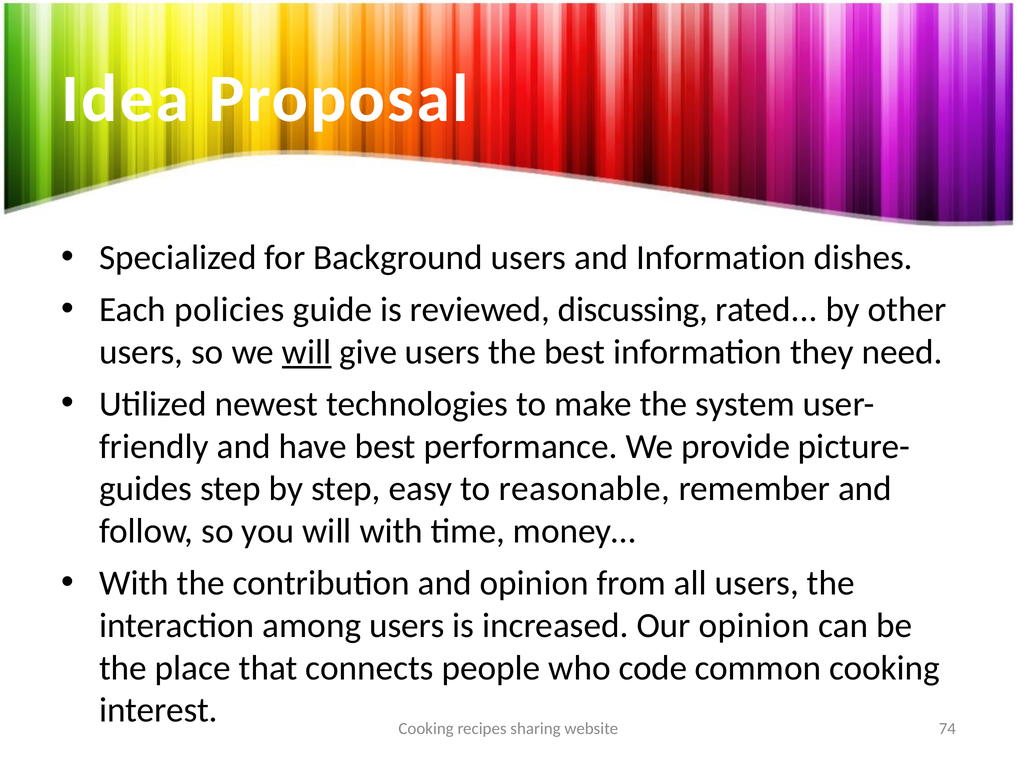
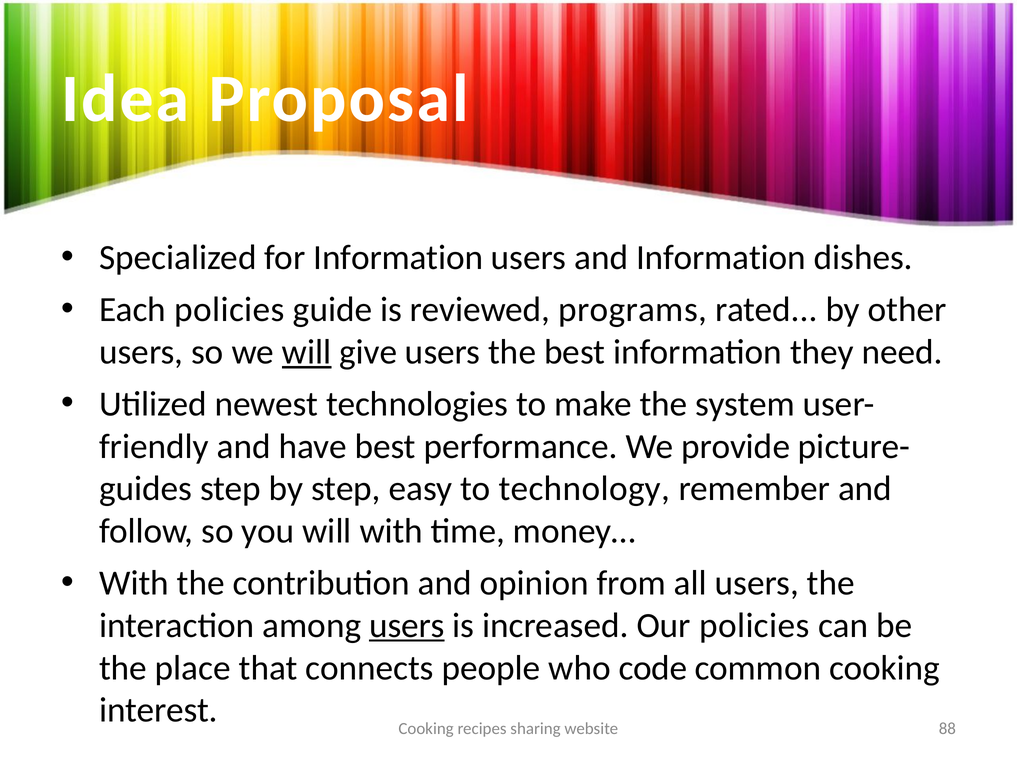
for Background: Background -> Information
discussing: discussing -> programs
reasonable: reasonable -> technology
users at (407, 625) underline: none -> present
Our opinion: opinion -> policies
74: 74 -> 88
